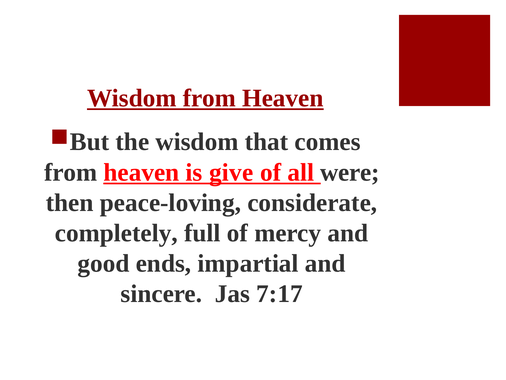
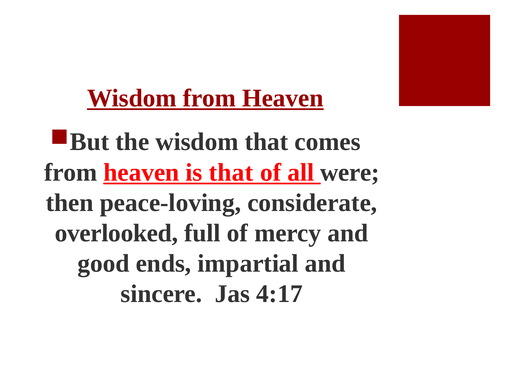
is give: give -> that
completely: completely -> overlooked
7:17: 7:17 -> 4:17
